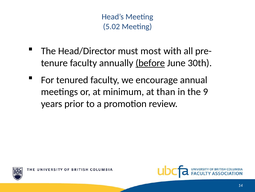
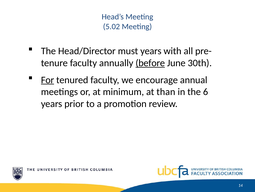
must most: most -> years
For underline: none -> present
9: 9 -> 6
